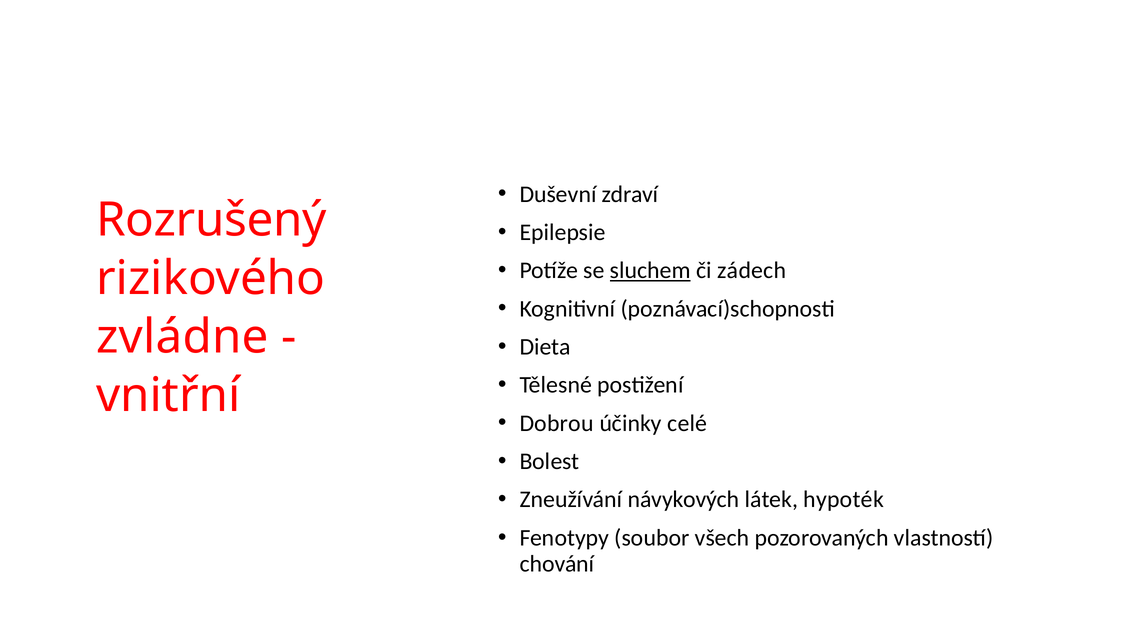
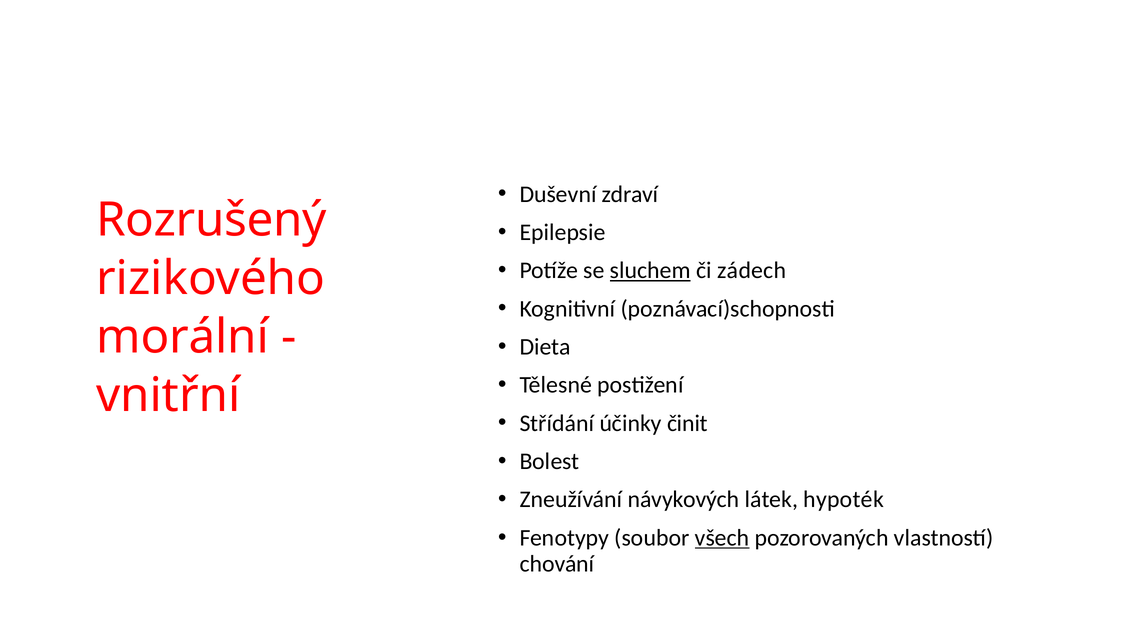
zvládne: zvládne -> morální
Dobrou: Dobrou -> Střídání
celé: celé -> činit
všech underline: none -> present
